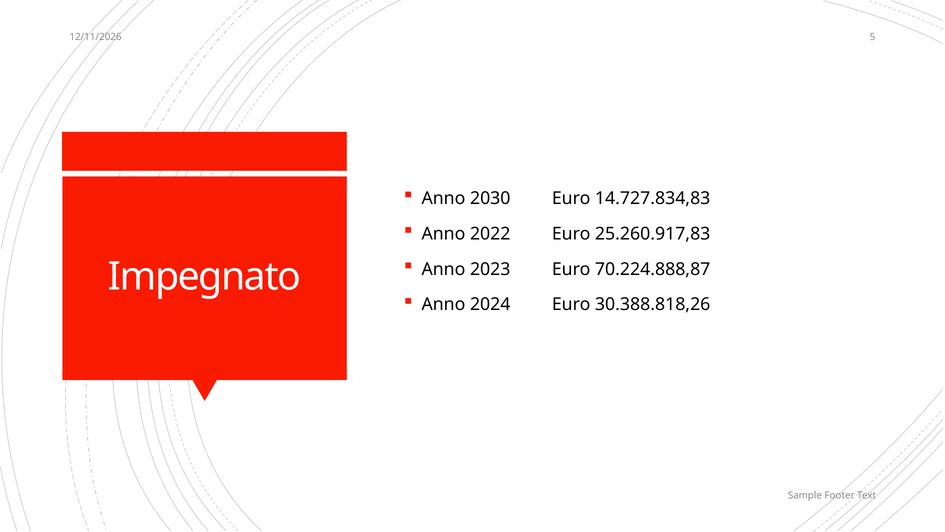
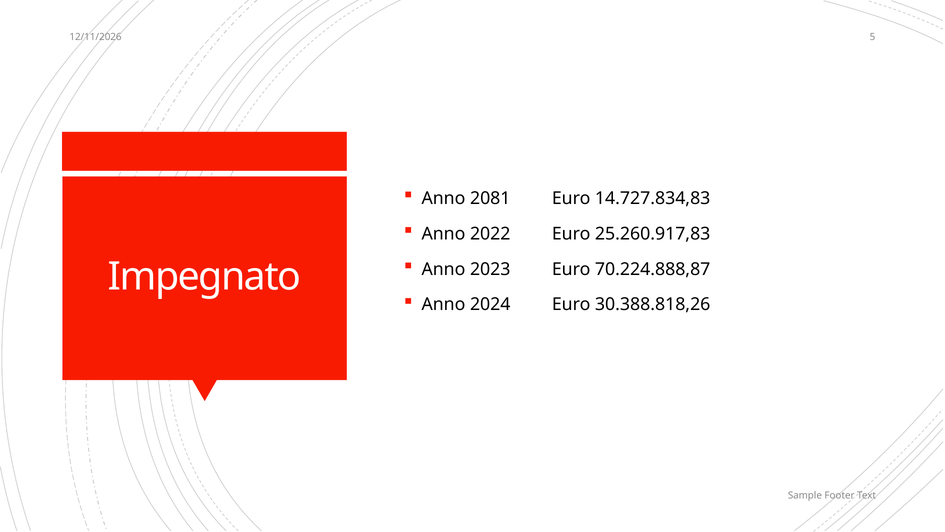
2030: 2030 -> 2081
